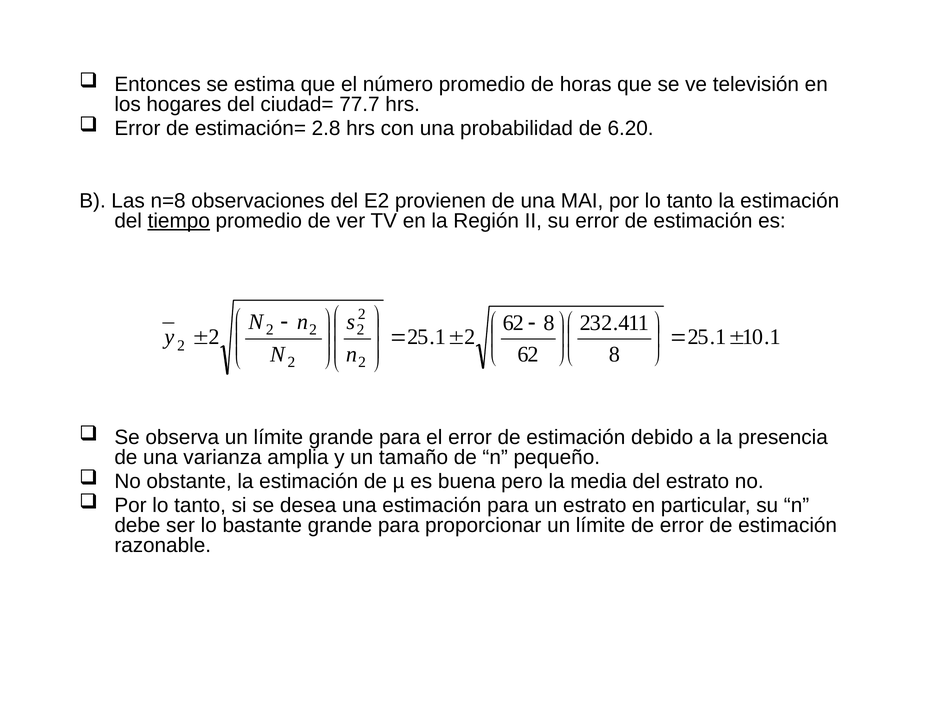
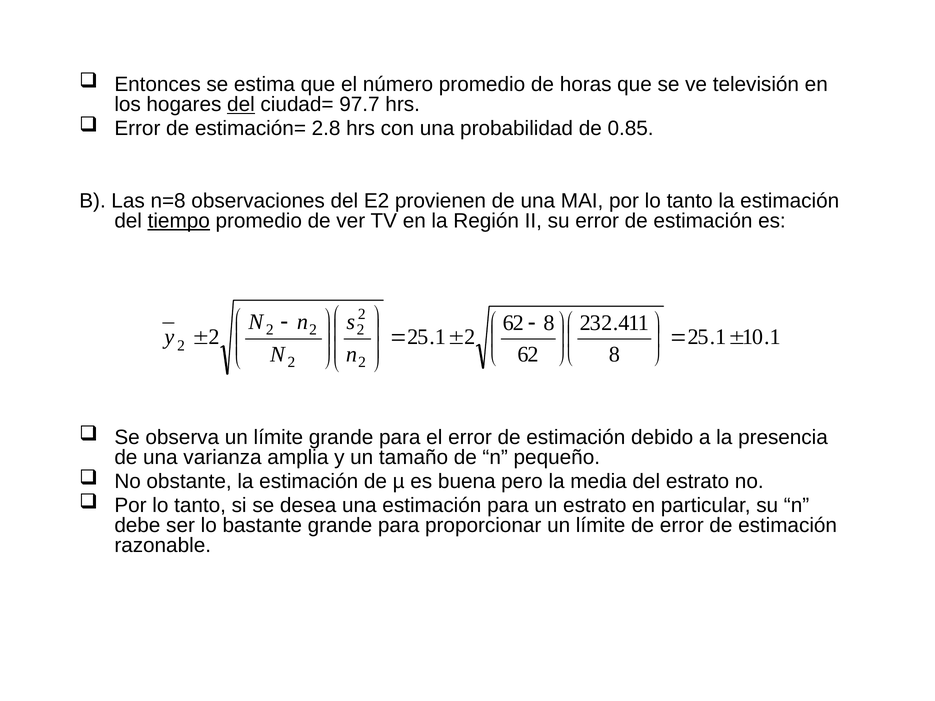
del at (241, 105) underline: none -> present
77.7: 77.7 -> 97.7
6.20: 6.20 -> 0.85
